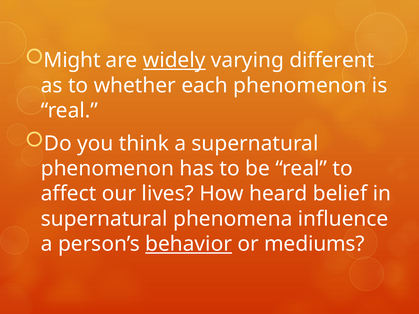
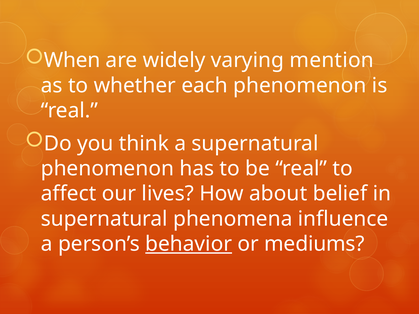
Might: Might -> When
widely underline: present -> none
different: different -> mention
heard: heard -> about
